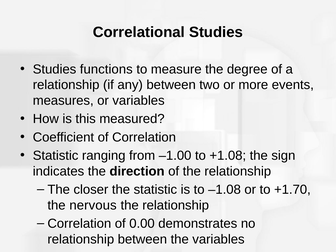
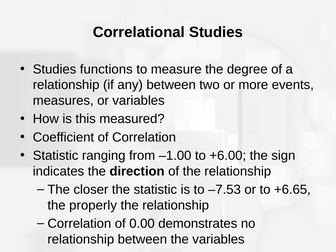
+1.08: +1.08 -> +6.00
–1.08: –1.08 -> –7.53
+1.70: +1.70 -> +6.65
nervous: nervous -> properly
